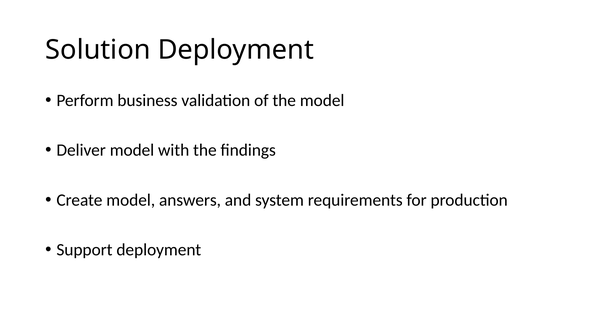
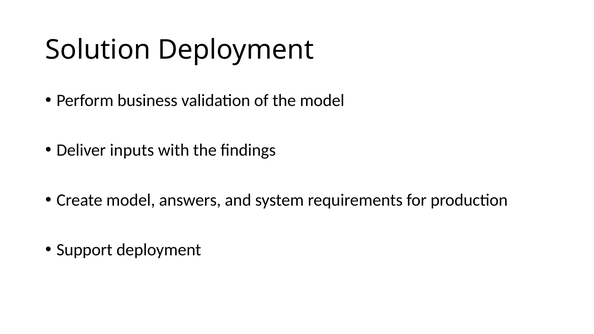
Deliver model: model -> inputs
